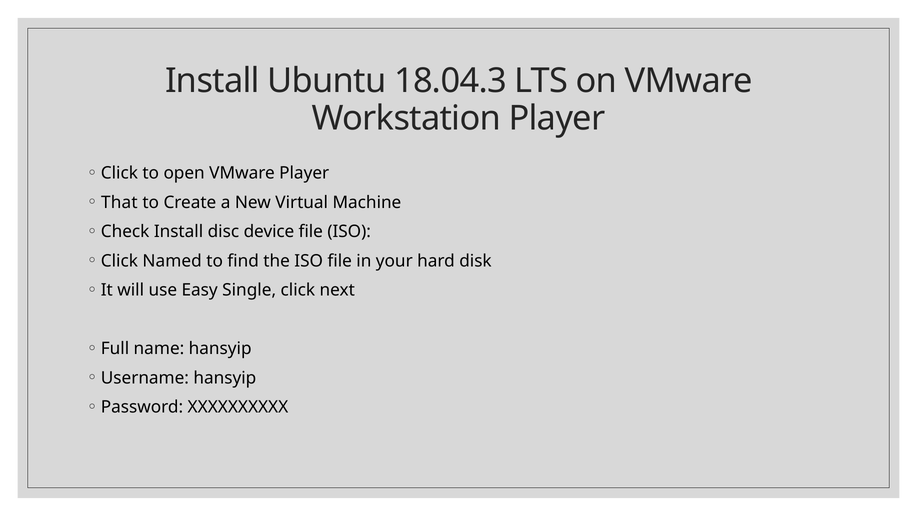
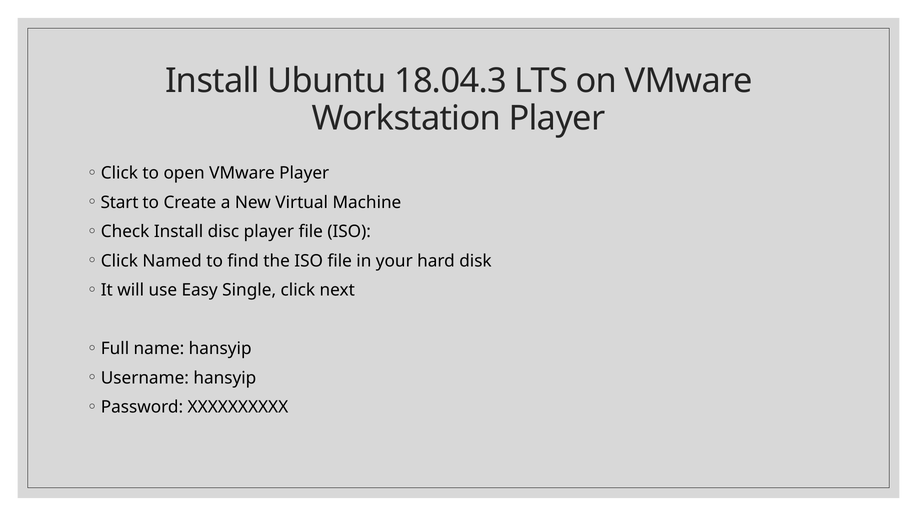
That: That -> Start
disc device: device -> player
